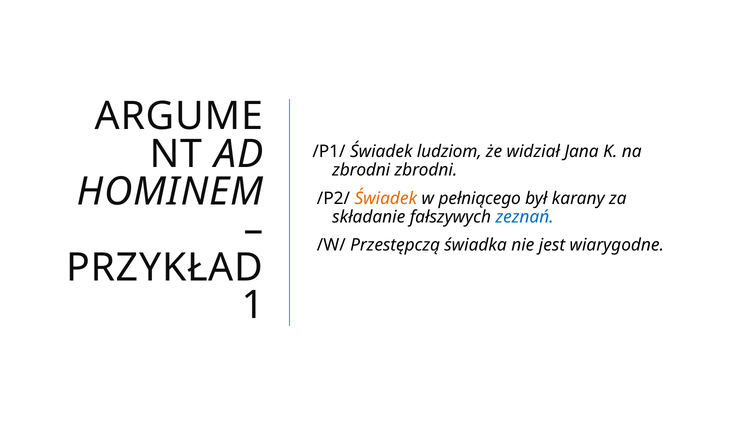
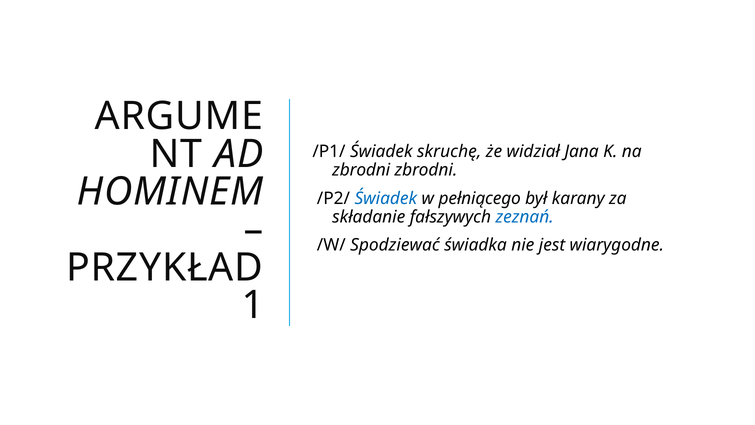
ludziom: ludziom -> skruchę
Świadek at (386, 198) colour: orange -> blue
Przestępczą: Przestępczą -> Spodziewać
